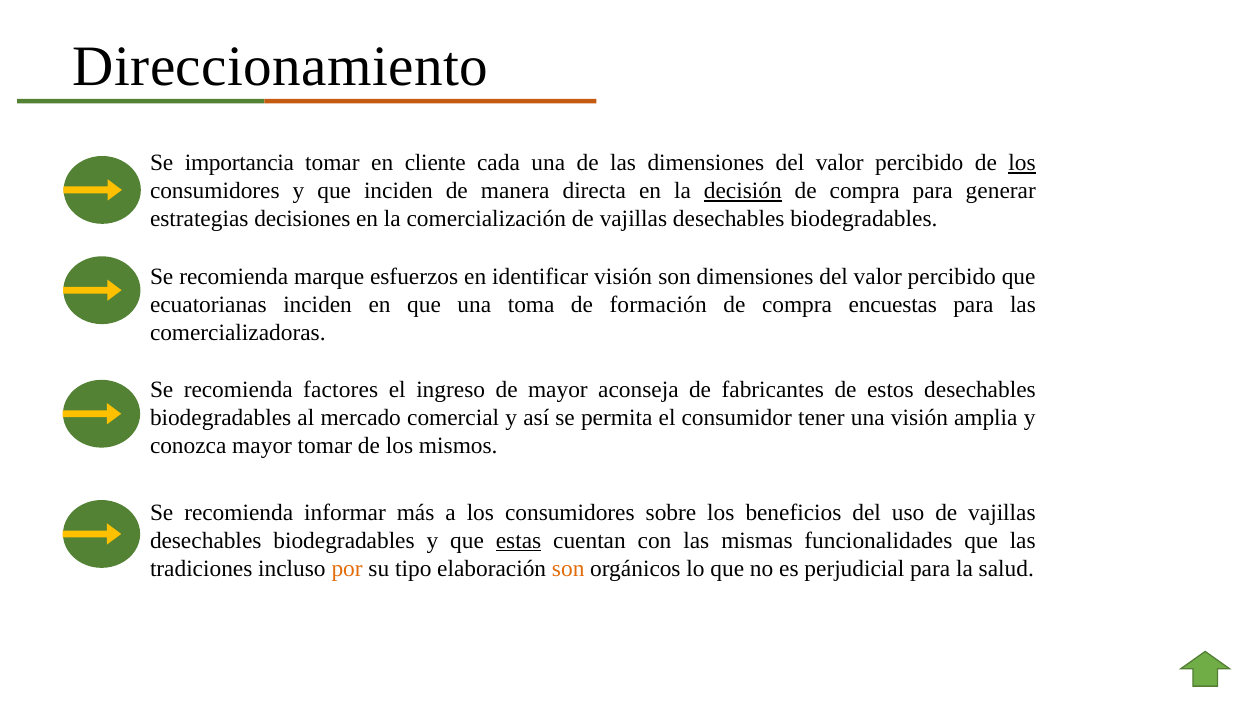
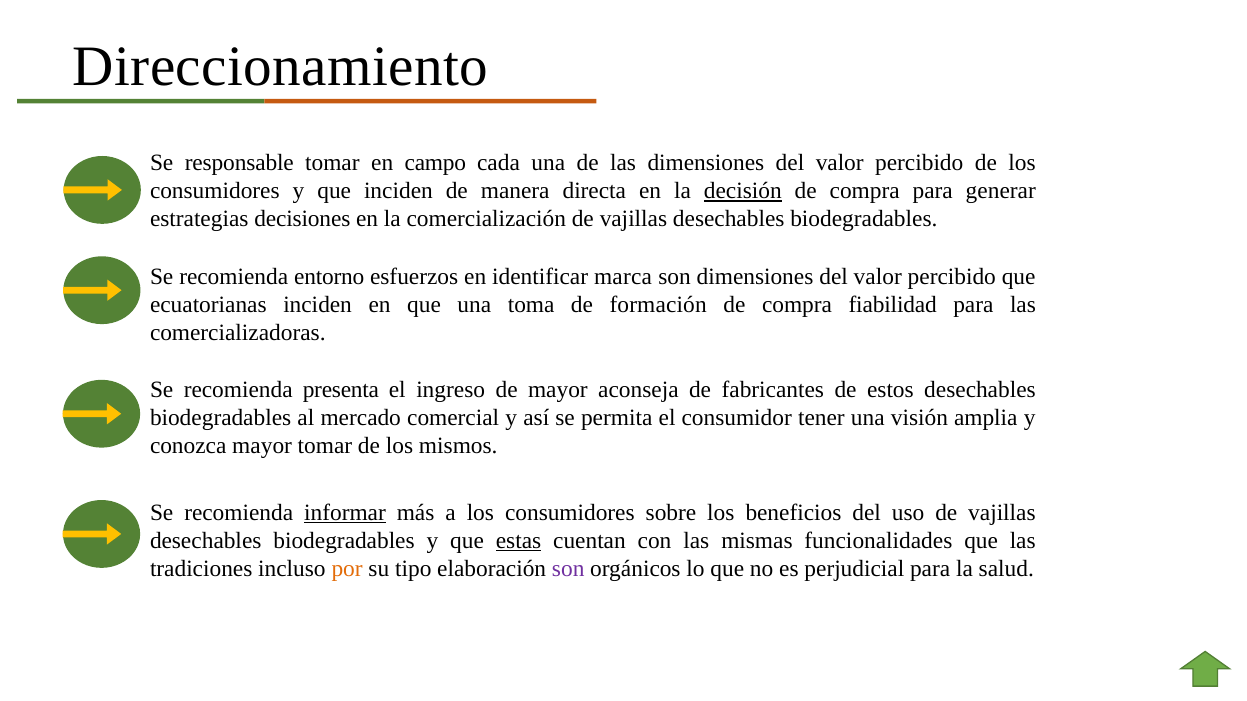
importancia: importancia -> responsable
cliente: cliente -> campo
los at (1022, 163) underline: present -> none
marque: marque -> entorno
identificar visión: visión -> marca
encuestas: encuestas -> fiabilidad
factores: factores -> presenta
informar underline: none -> present
son at (568, 569) colour: orange -> purple
